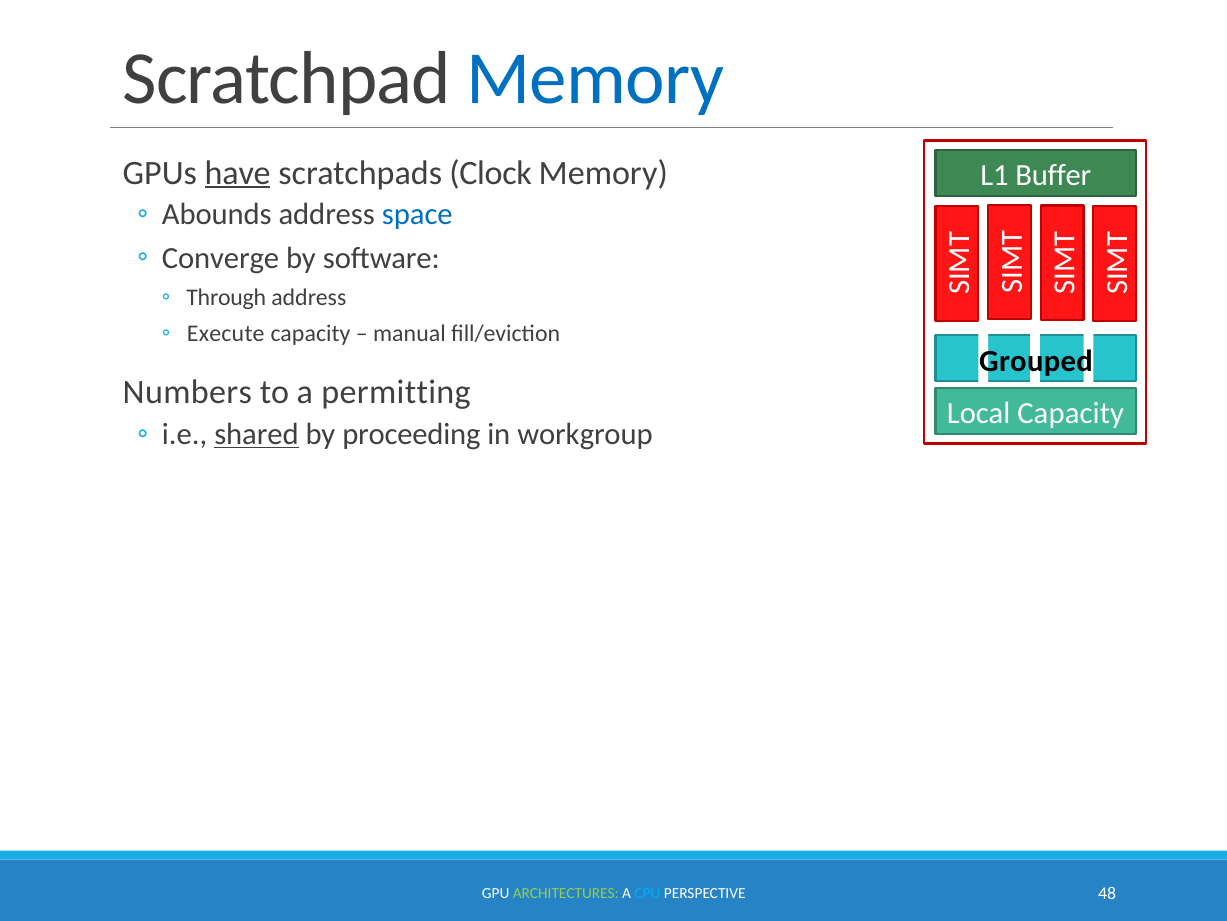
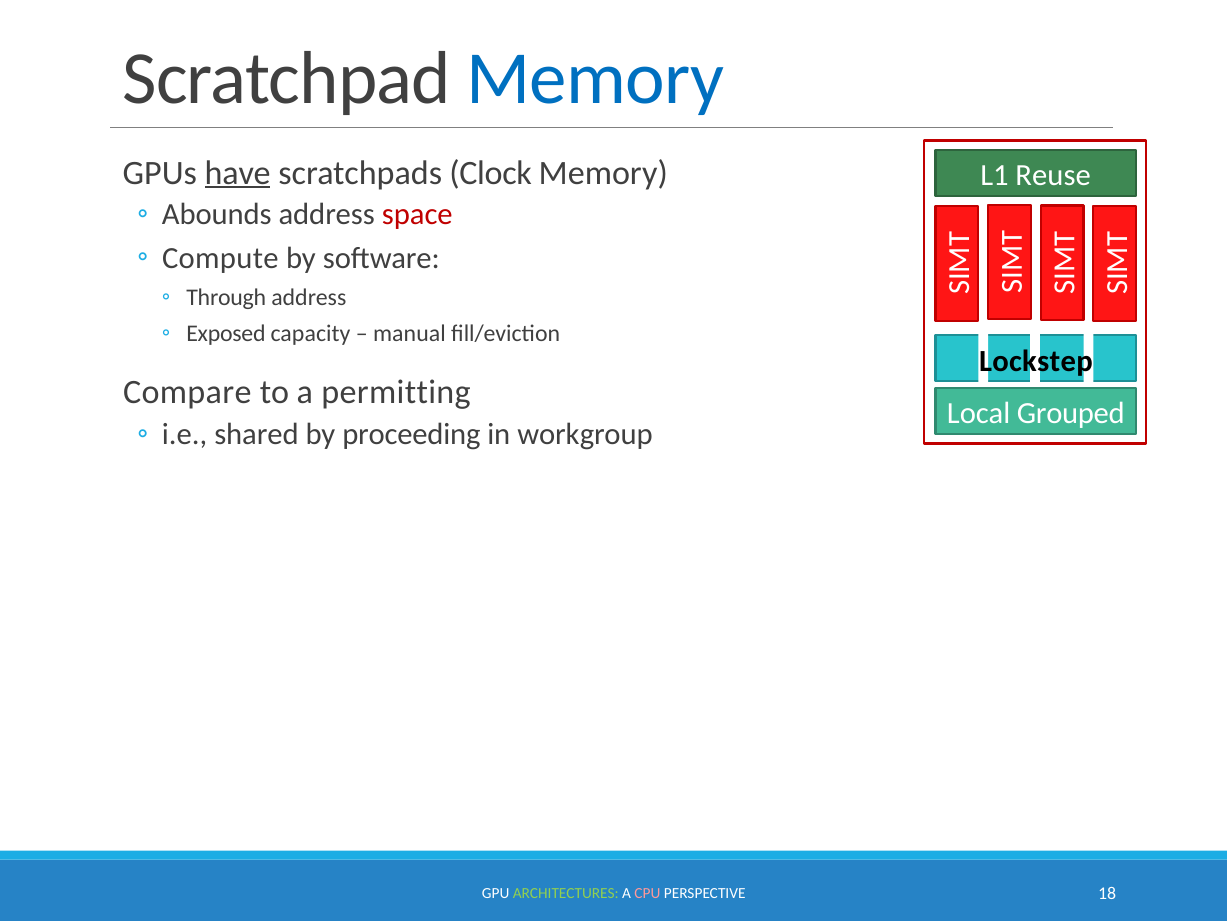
Buffer: Buffer -> Reuse
space colour: blue -> red
Converge: Converge -> Compute
Execute: Execute -> Exposed
Grouped: Grouped -> Lockstep
Numbers: Numbers -> Compare
Local Capacity: Capacity -> Grouped
shared underline: present -> none
CPU colour: light blue -> pink
48: 48 -> 18
